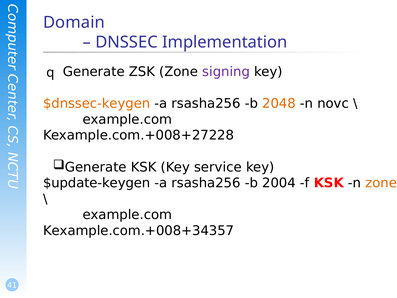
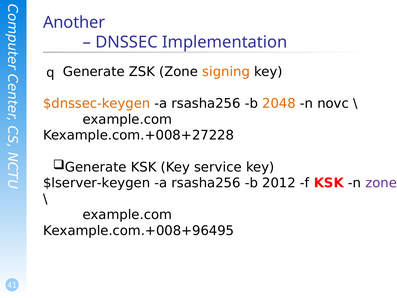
Domain: Domain -> Another
signing colour: purple -> orange
$update-keygen: $update-keygen -> $lserver-keygen
2004: 2004 -> 2012
zone at (381, 183) colour: orange -> purple
Kexample.com.+008+34357: Kexample.com.+008+34357 -> Kexample.com.+008+96495
